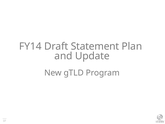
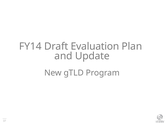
Statement: Statement -> Evaluation
